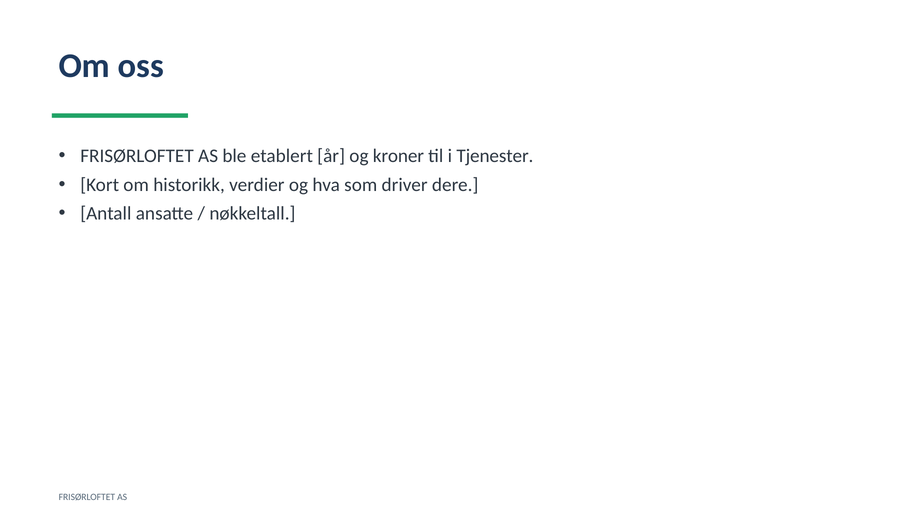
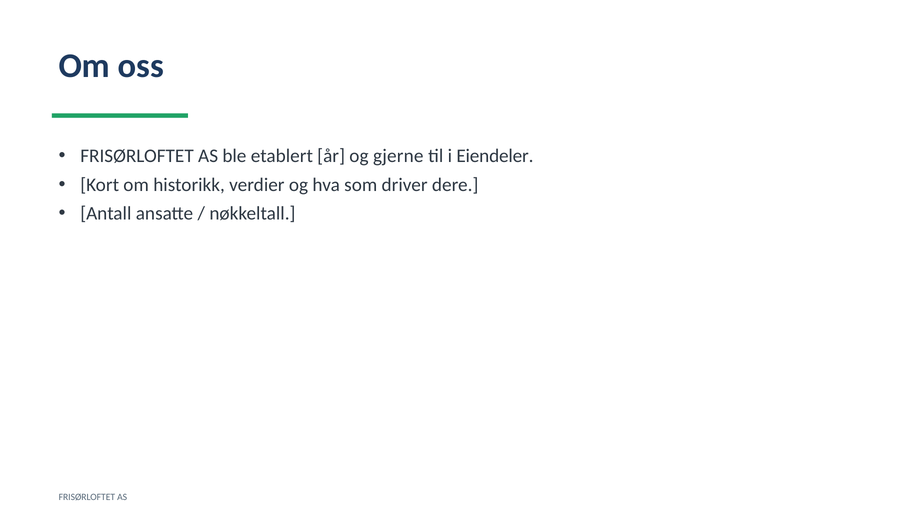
kroner: kroner -> gjerne
Tjenester: Tjenester -> Eiendeler
